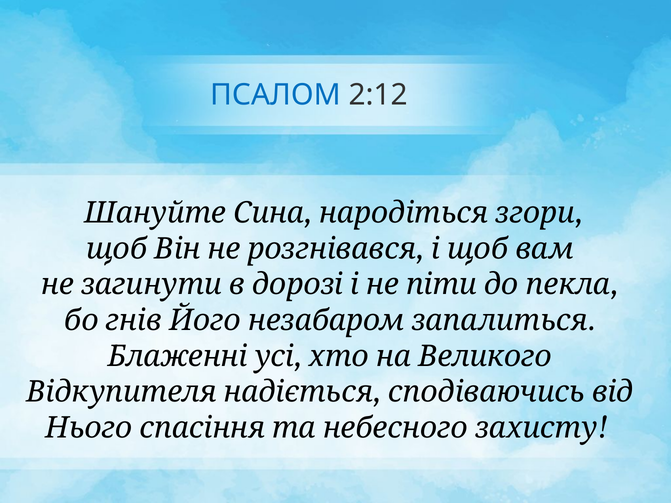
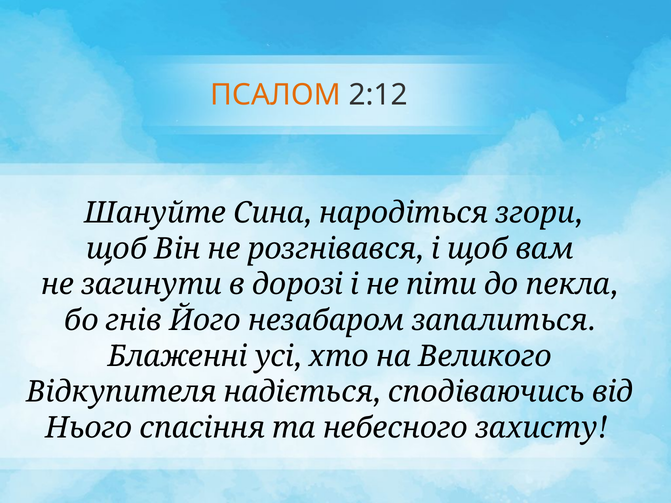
ПСАЛОМ colour: blue -> orange
